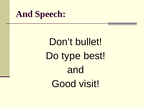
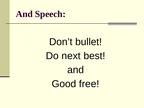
type: type -> next
visit: visit -> free
